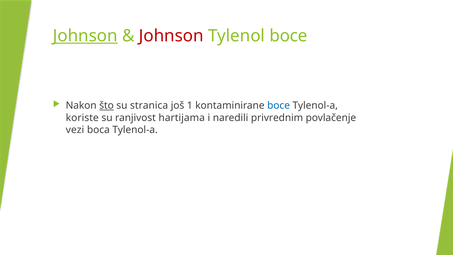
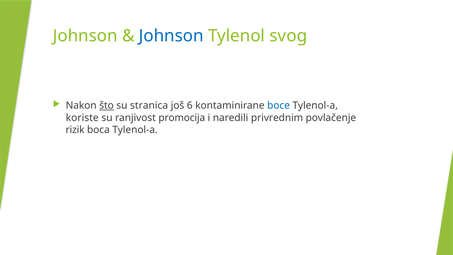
Johnson at (85, 36) underline: present -> none
Johnson at (171, 36) colour: red -> blue
Tylenol boce: boce -> svog
1: 1 -> 6
hartijama: hartijama -> promocija
vezi: vezi -> rizik
